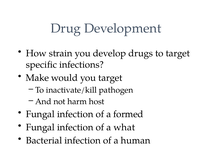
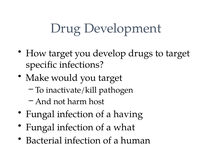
How strain: strain -> target
formed: formed -> having
